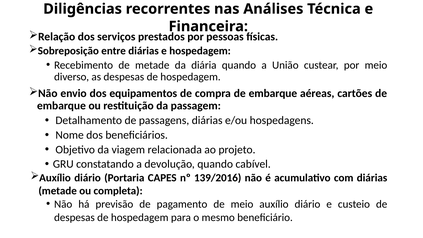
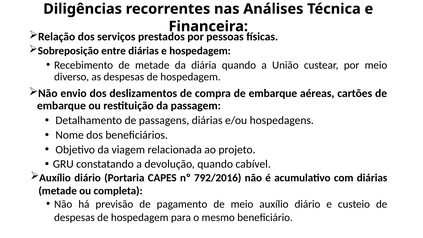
equipamentos: equipamentos -> deslizamentos
139/2016: 139/2016 -> 792/2016
